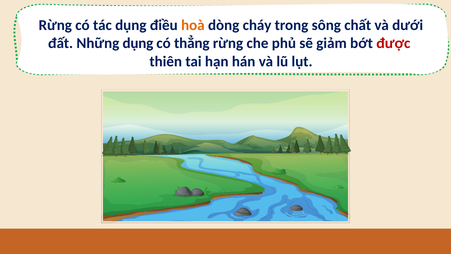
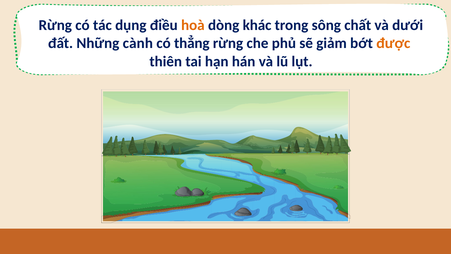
cháy: cháy -> khác
Những dụng: dụng -> cành
được colour: red -> orange
